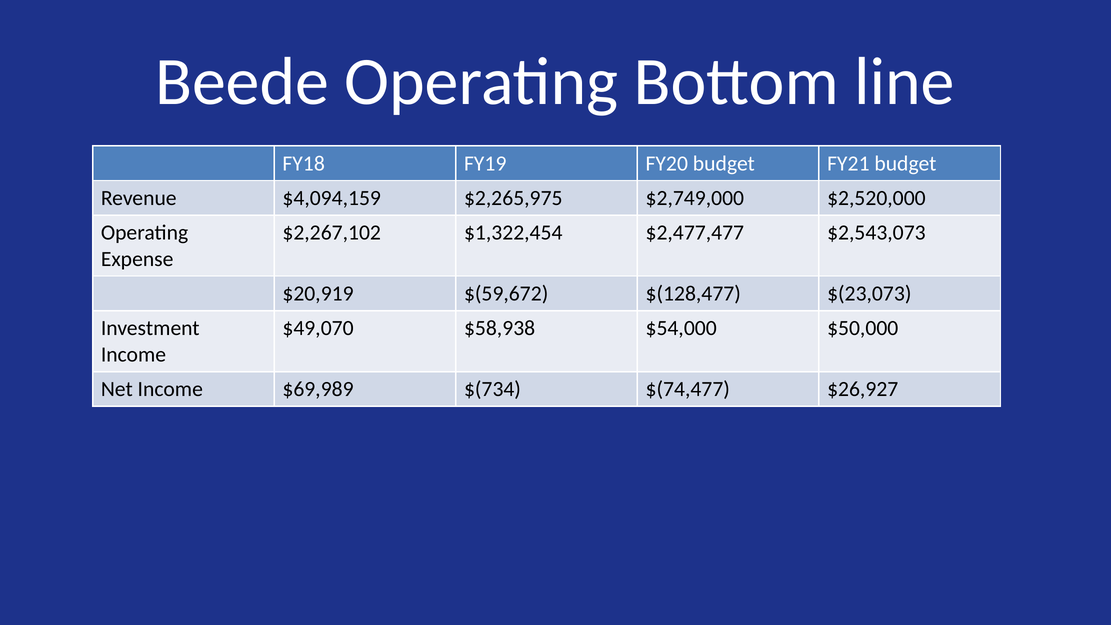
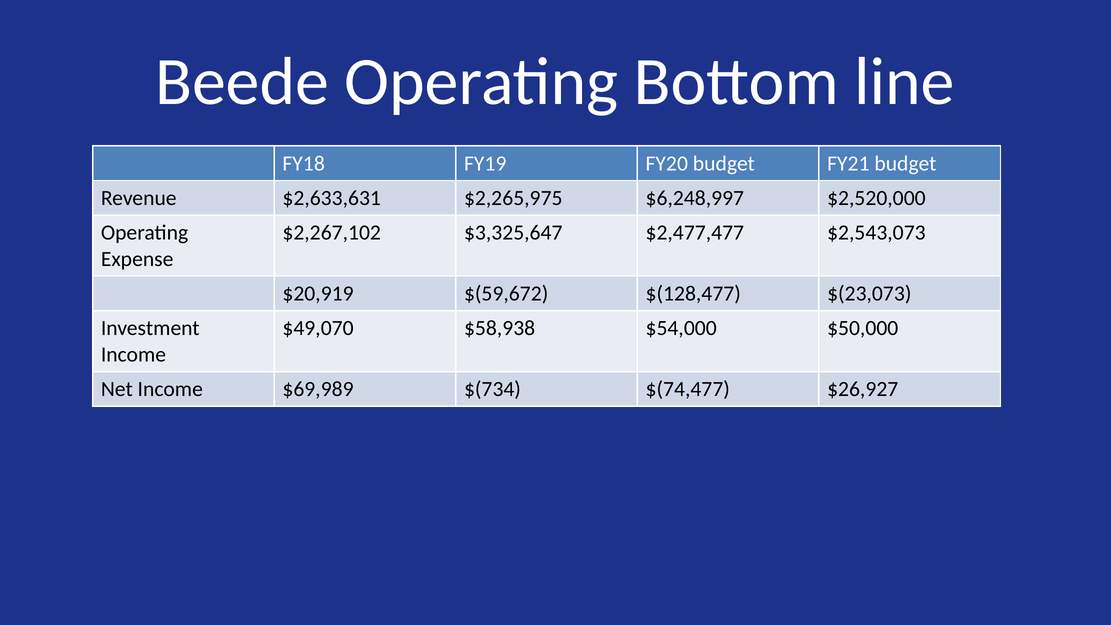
$4,094,159: $4,094,159 -> $2,633,631
$2,749,000: $2,749,000 -> $6,248,997
$1,322,454: $1,322,454 -> $3,325,647
